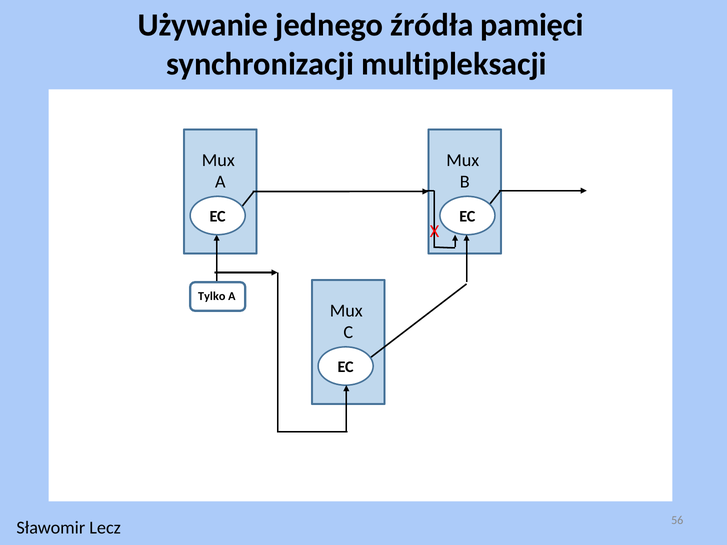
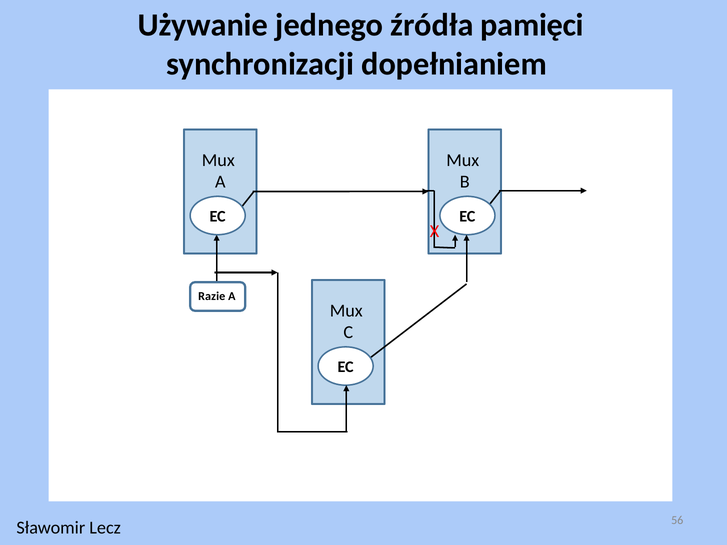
multipleksacji: multipleksacji -> dopełnianiem
Tylko: Tylko -> Razie
